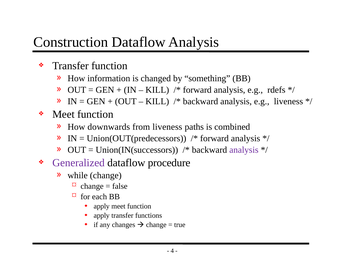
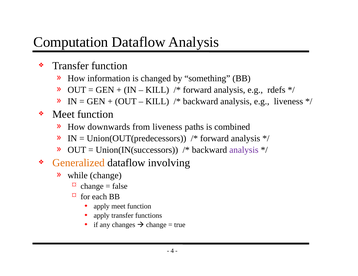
Construction: Construction -> Computation
Generalized colour: purple -> orange
procedure: procedure -> involving
